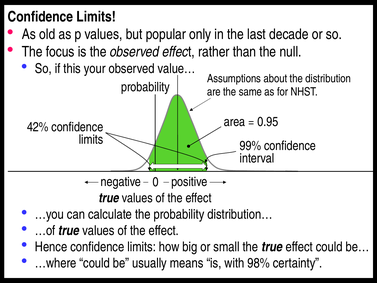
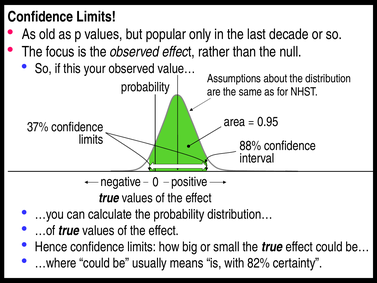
42%: 42% -> 37%
99%: 99% -> 88%
98%: 98% -> 82%
